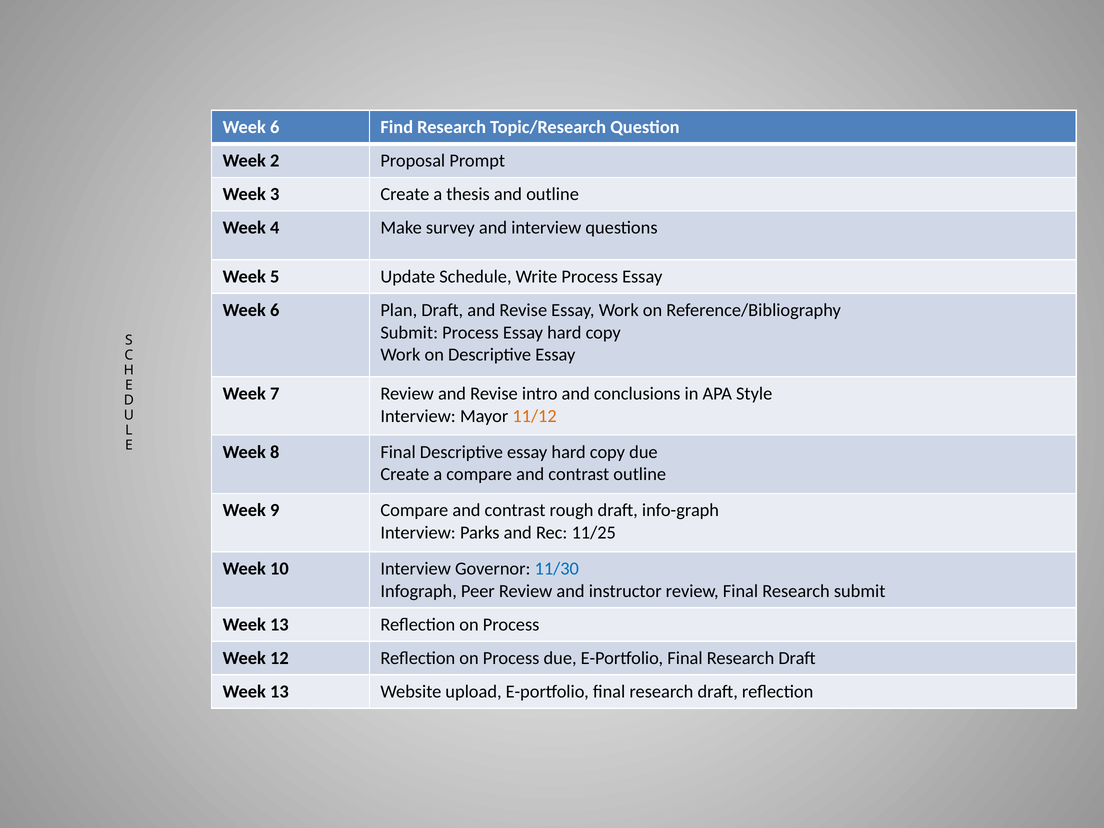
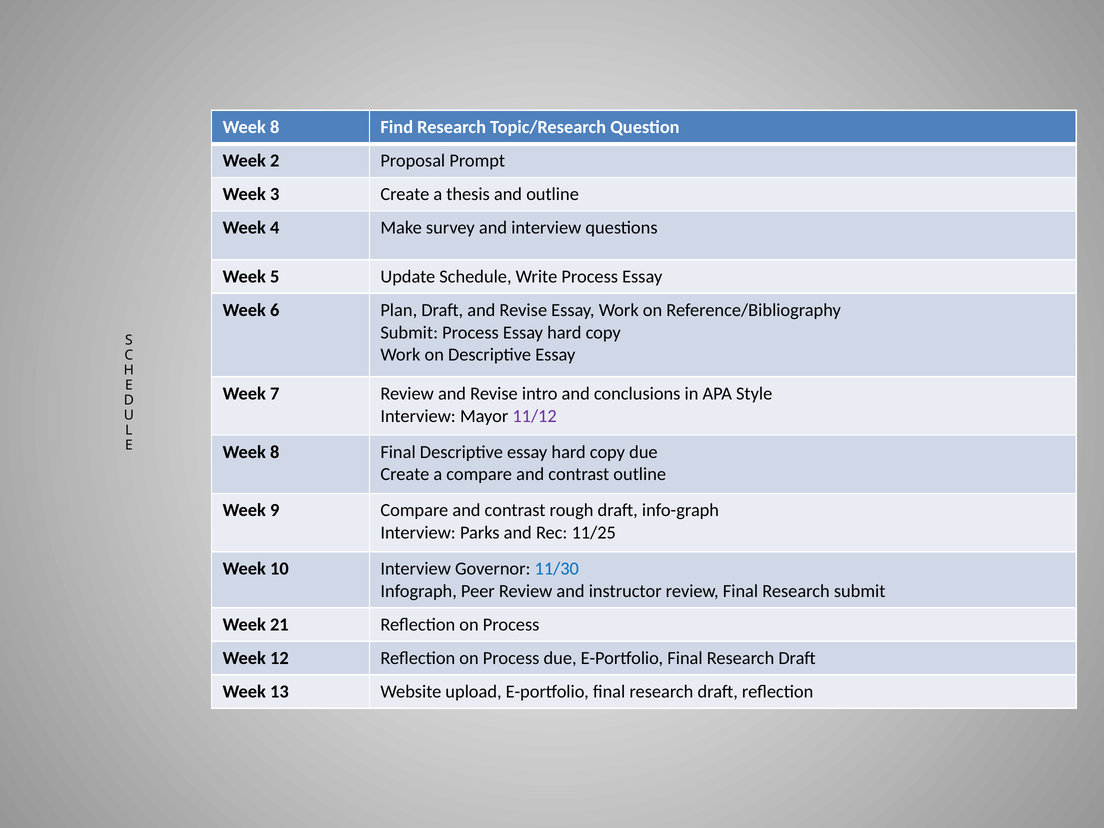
6 at (275, 127): 6 -> 8
11/12 colour: orange -> purple
13 at (279, 625): 13 -> 21
